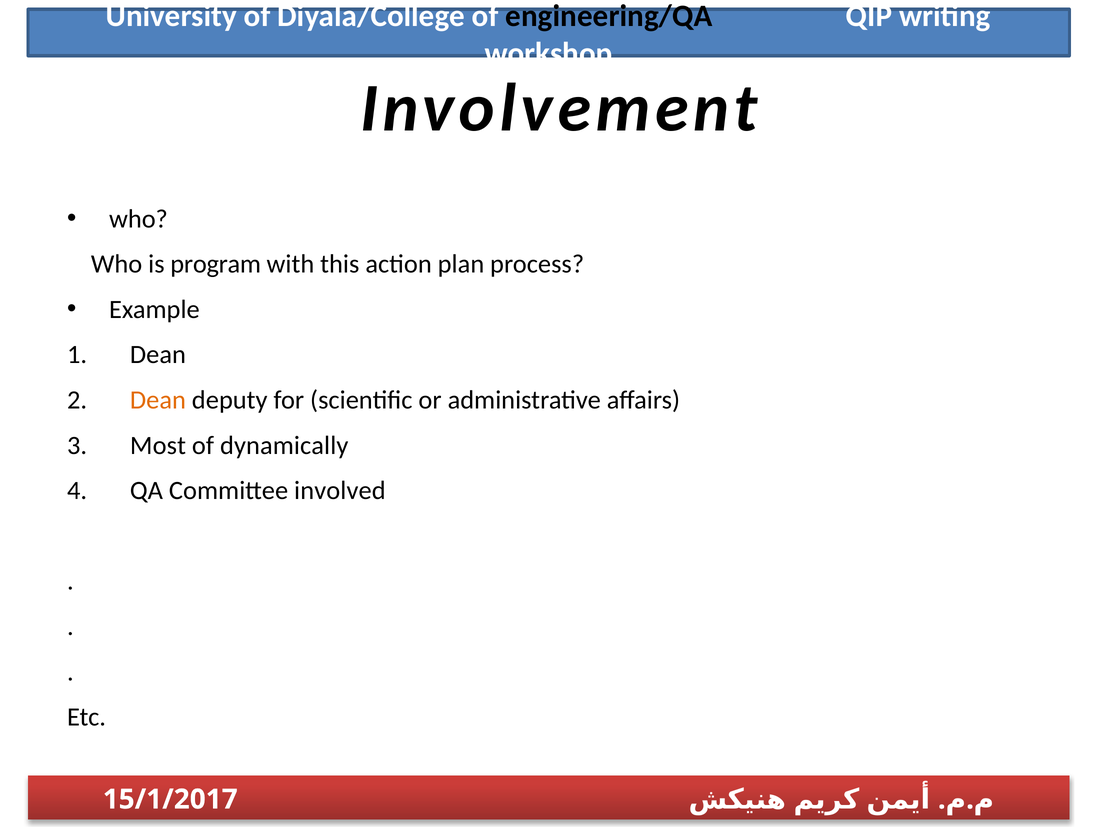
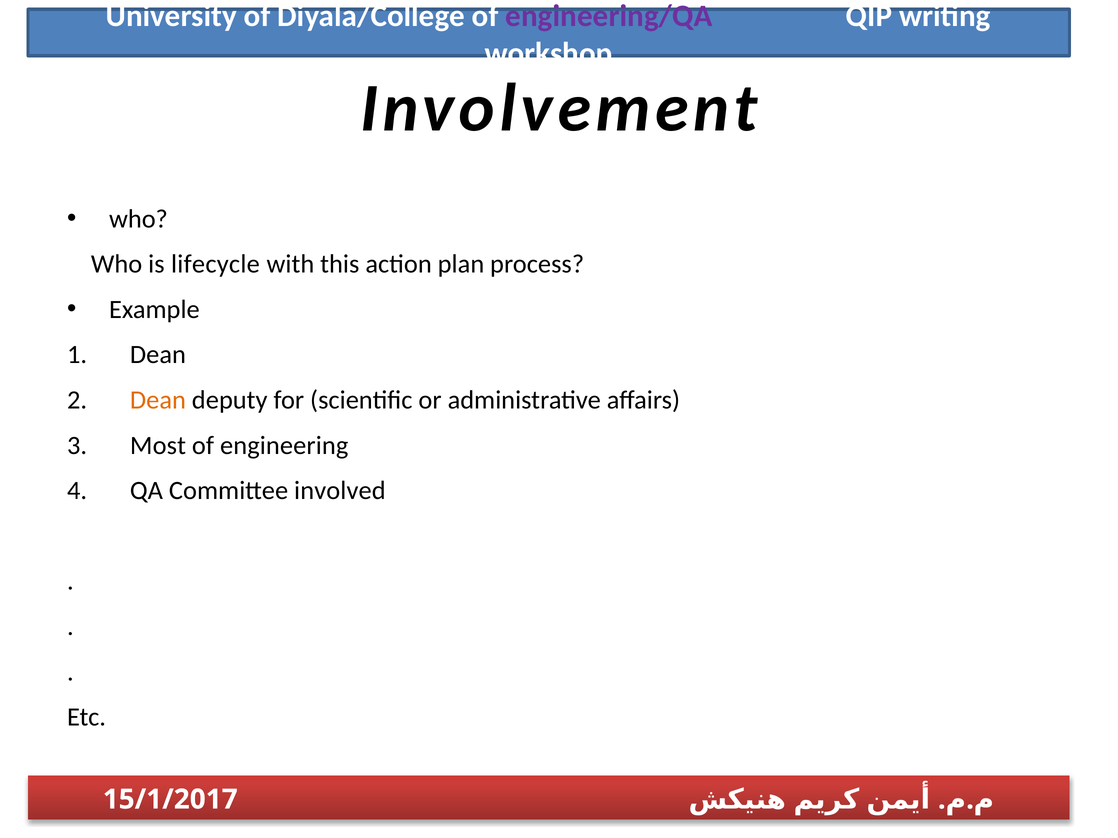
engineering/QA colour: black -> purple
program: program -> lifecycle
dynamically: dynamically -> engineering
